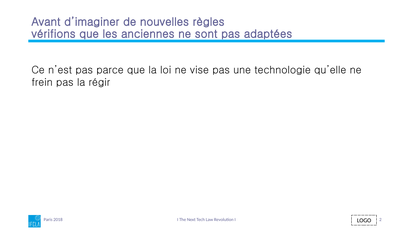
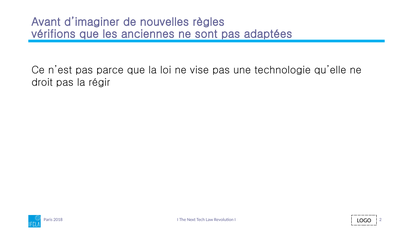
frein: frein -> droit
